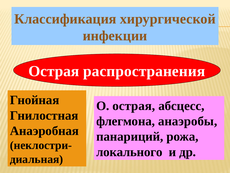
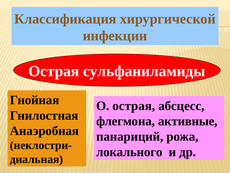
распространения: распространения -> сульфаниламиды
анаэробы: анаэробы -> активные
